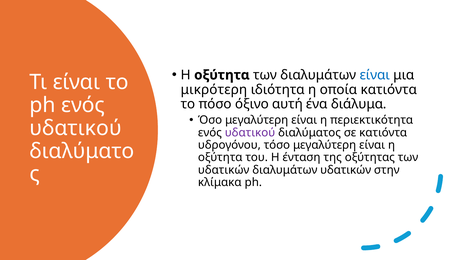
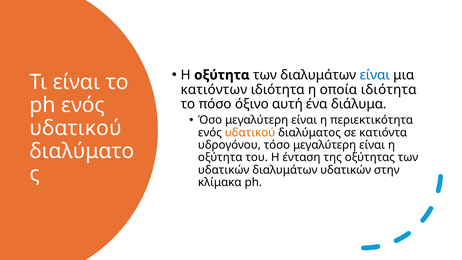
μικρότερη: μικρότερη -> κατιόντων
οποία κατιόντα: κατιόντα -> ιδιότητα
υδατικού at (250, 132) colour: purple -> orange
